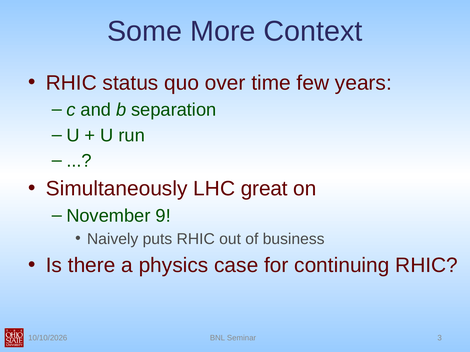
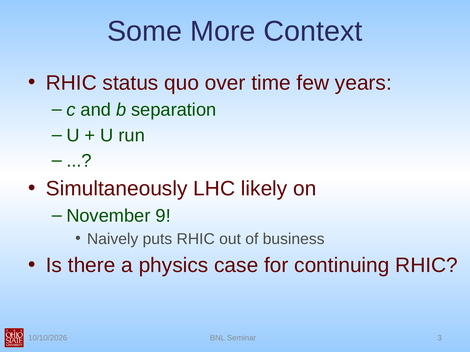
great: great -> likely
